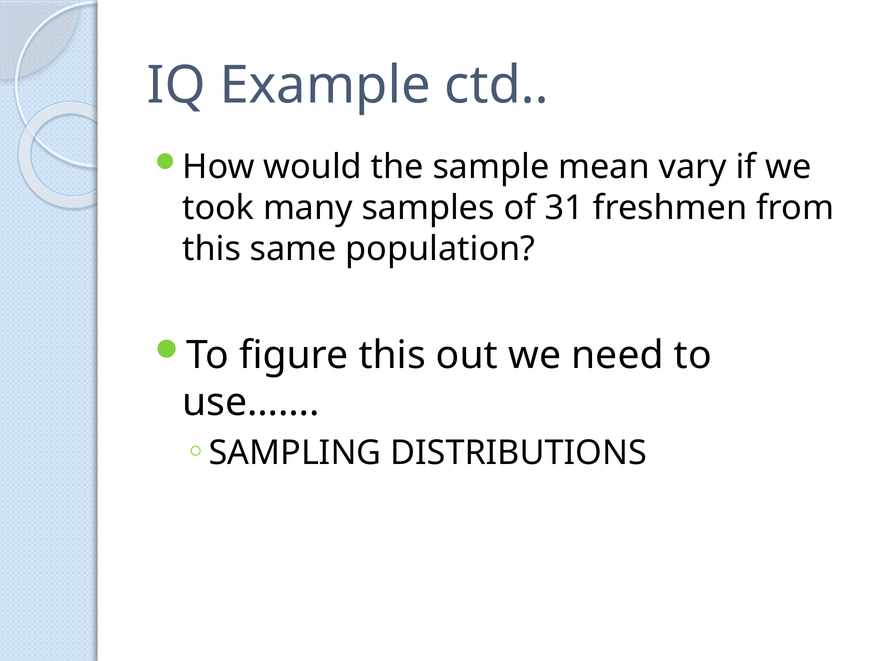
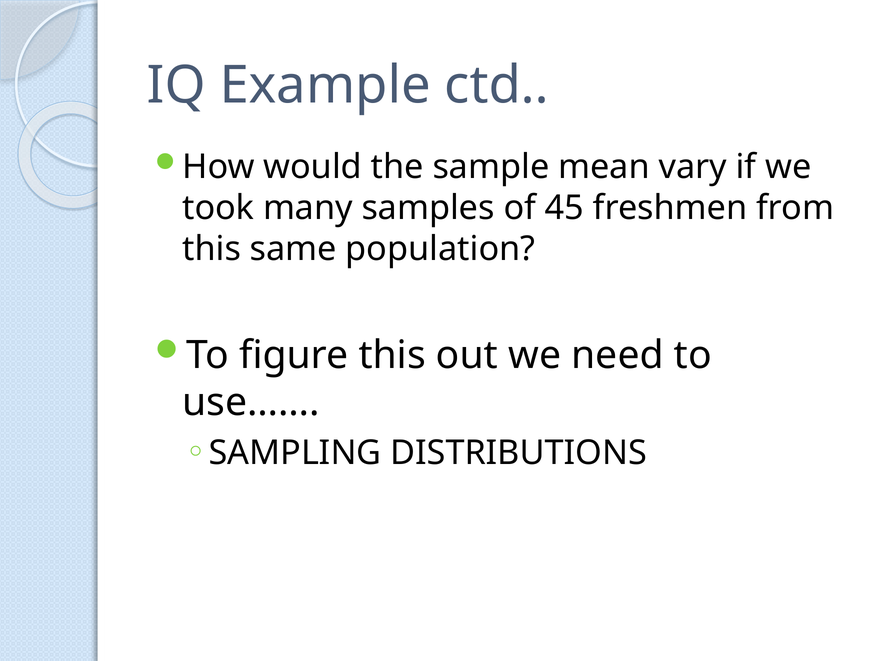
31: 31 -> 45
